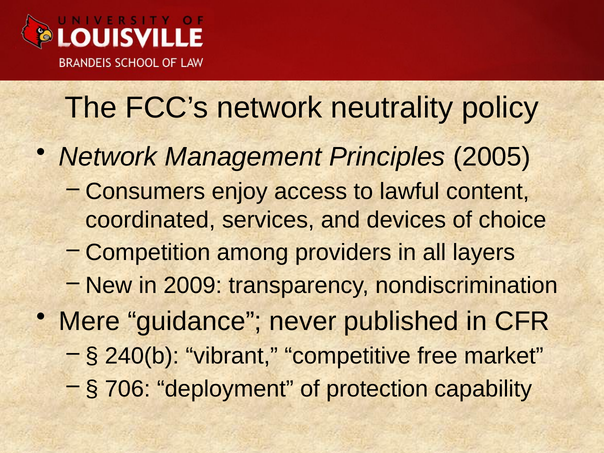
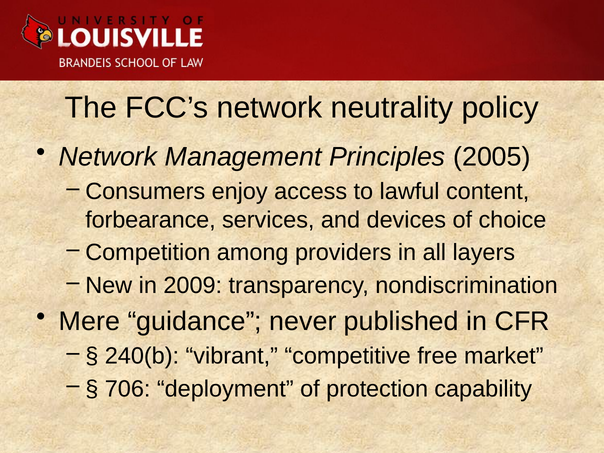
coordinated: coordinated -> forbearance
